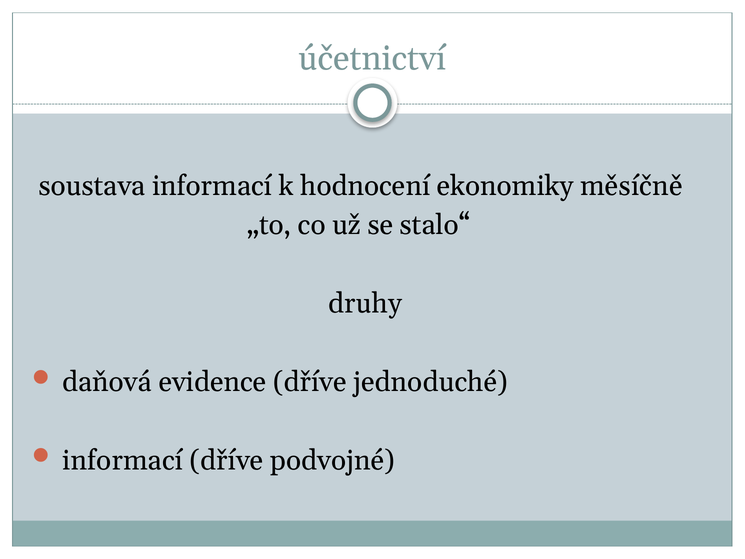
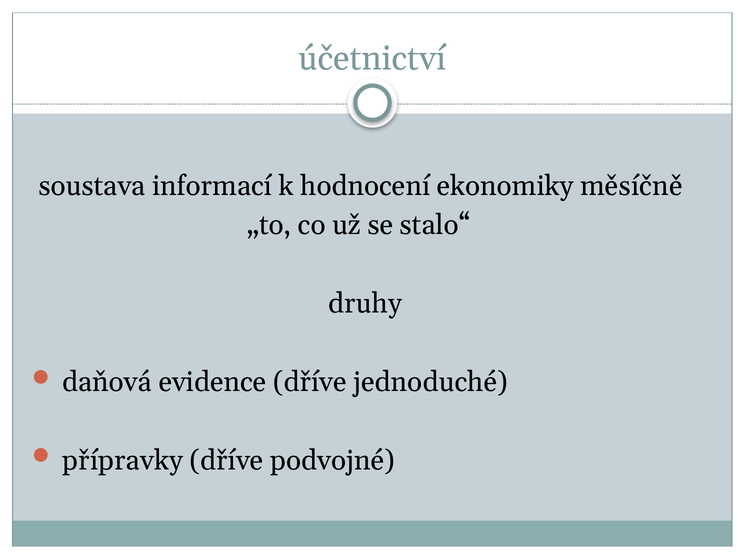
informací at (123, 460): informací -> přípravky
